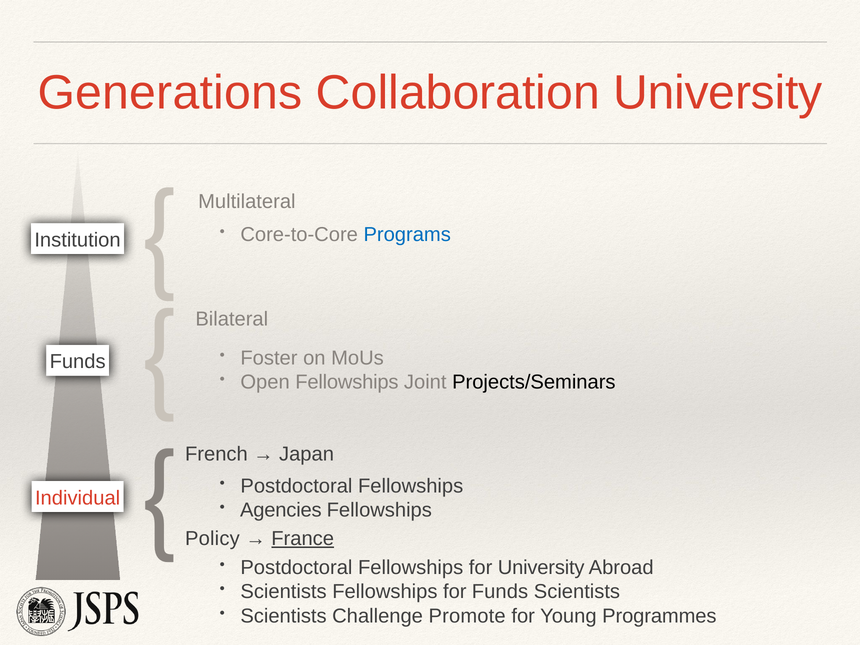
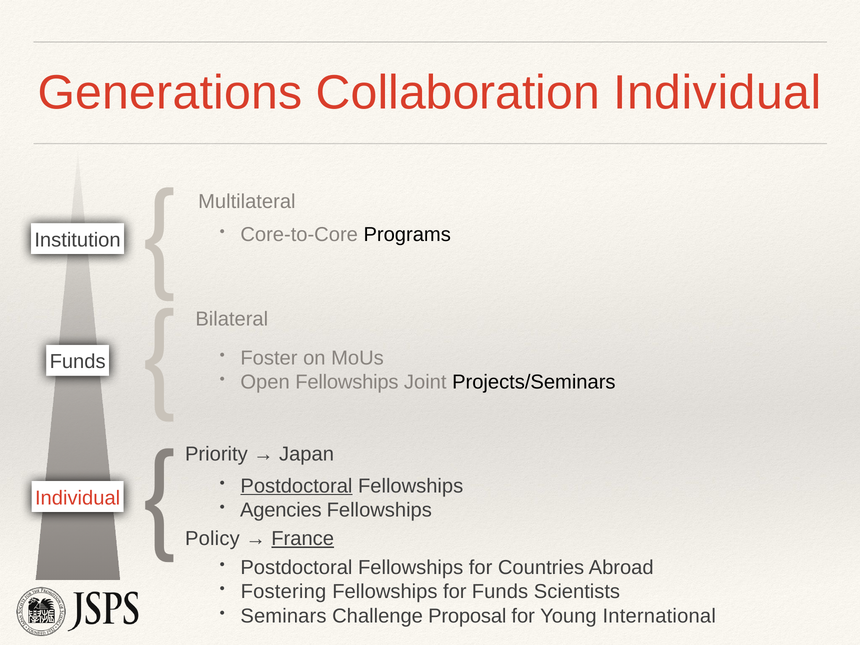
Collaboration University: University -> Individual
Programs colour: blue -> black
French: French -> Priority
Postdoctoral at (296, 486) underline: none -> present
for University: University -> Countries
Scientists at (284, 592): Scientists -> Fostering
Scientists at (284, 616): Scientists -> Seminars
Promote: Promote -> Proposal
Programmes: Programmes -> International
